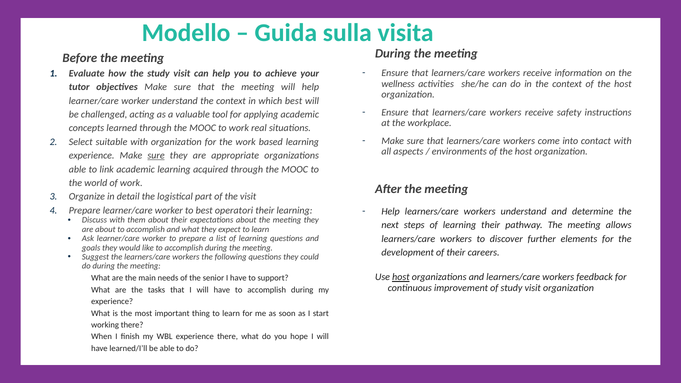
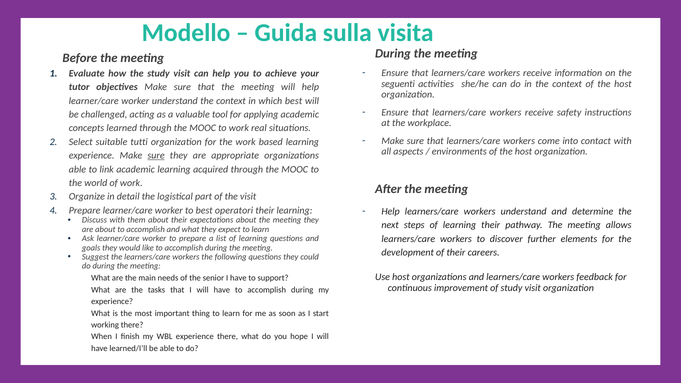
wellness: wellness -> seguenti
suitable with: with -> tutti
host at (401, 277) underline: present -> none
